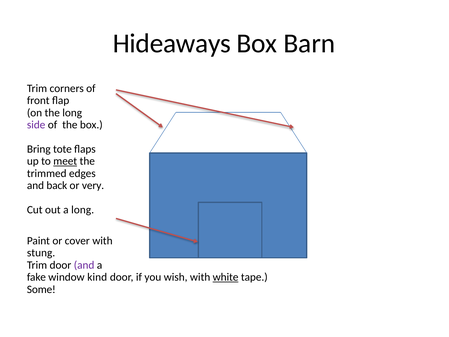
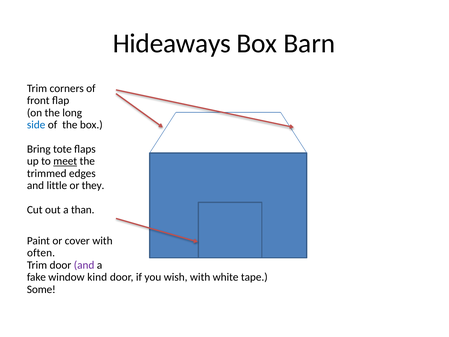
side colour: purple -> blue
back: back -> little
very: very -> they
a long: long -> than
stung: stung -> often
white underline: present -> none
